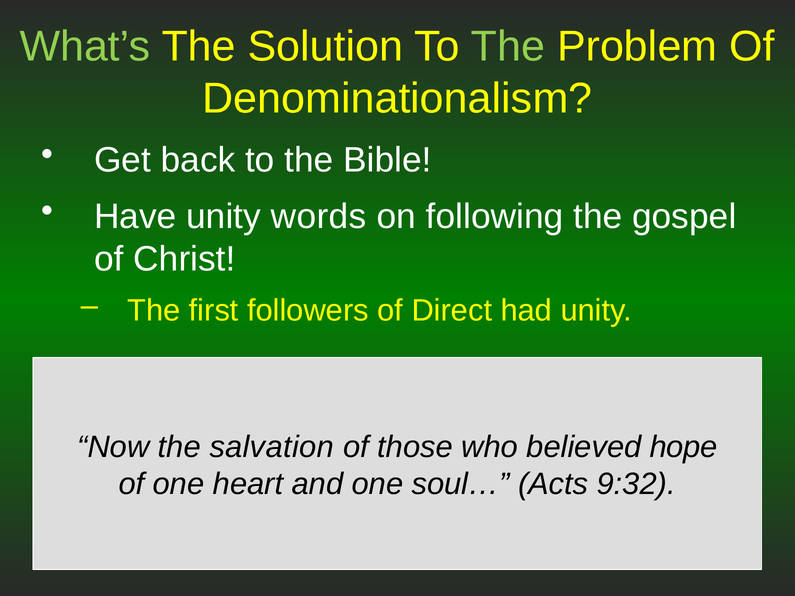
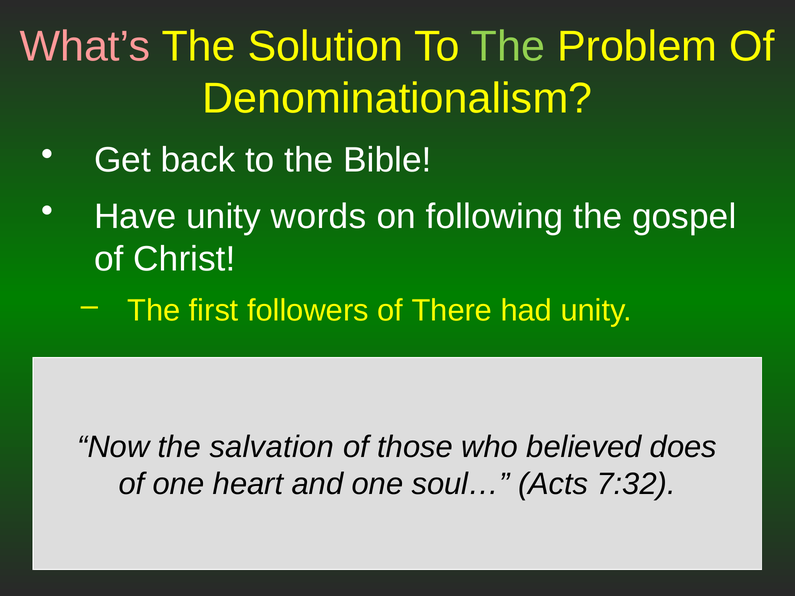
What’s colour: light green -> pink
Direct: Direct -> There
hope: hope -> does
9:32: 9:32 -> 7:32
